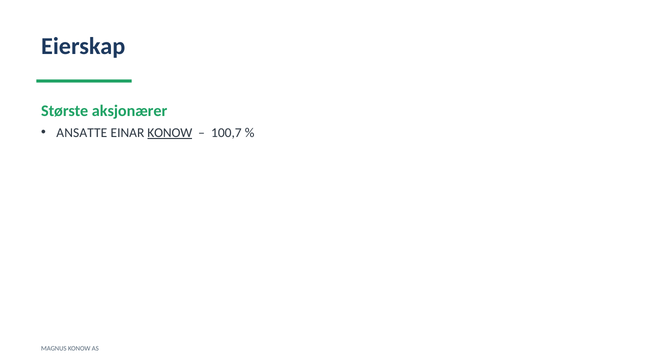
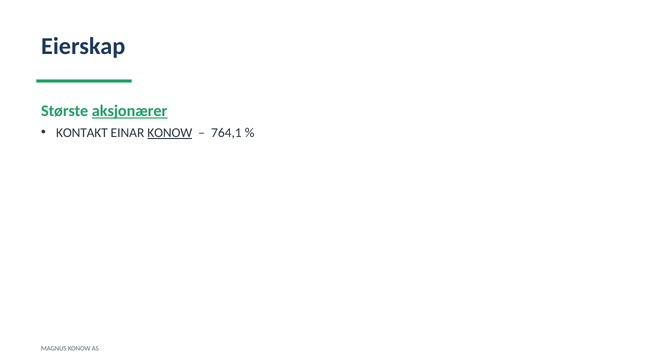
aksjonærer underline: none -> present
ANSATTE: ANSATTE -> KONTAKT
100,7: 100,7 -> 764,1
